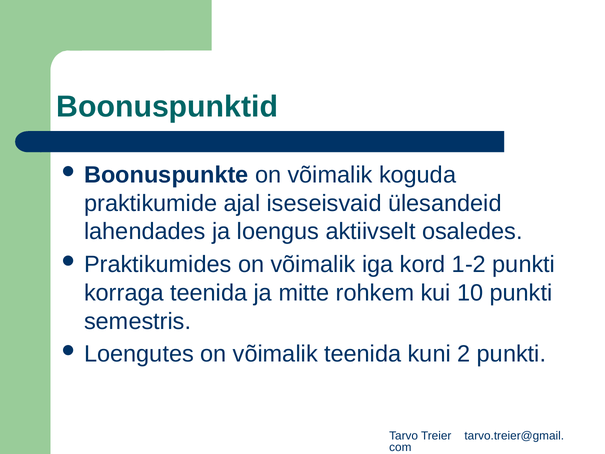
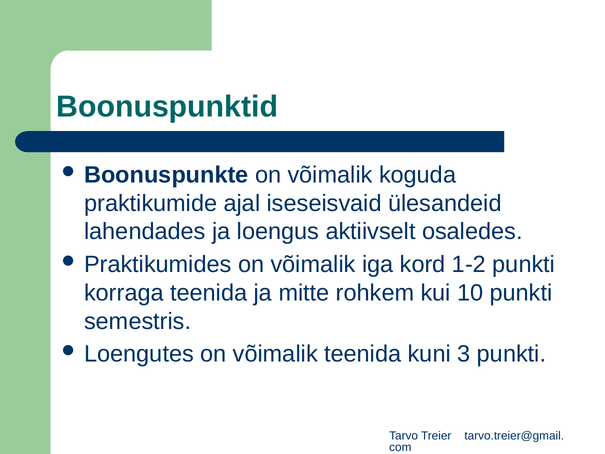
2: 2 -> 3
